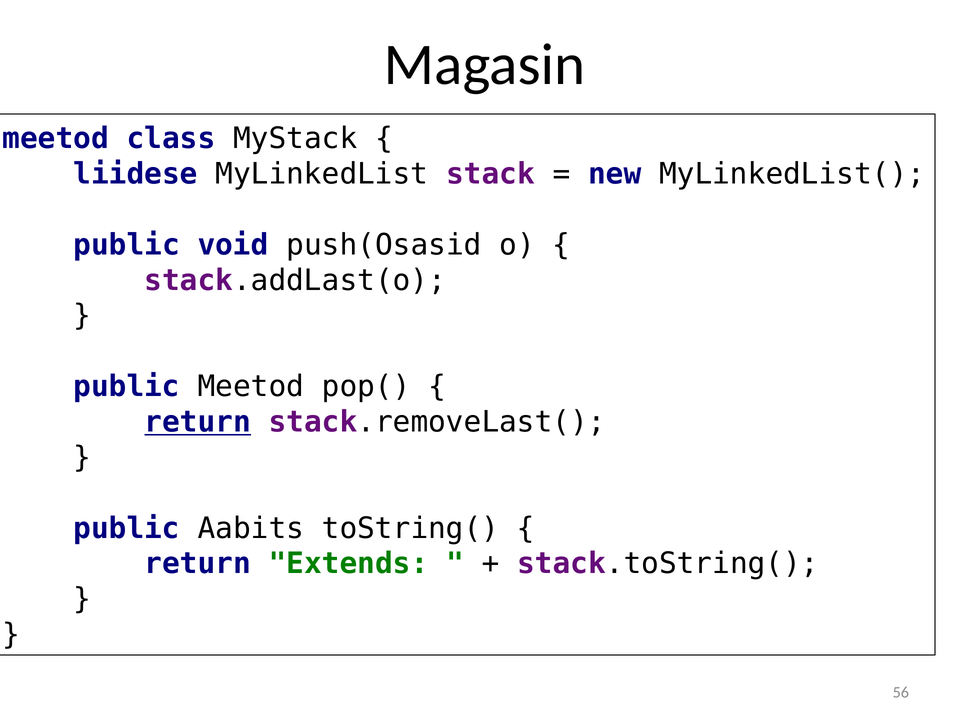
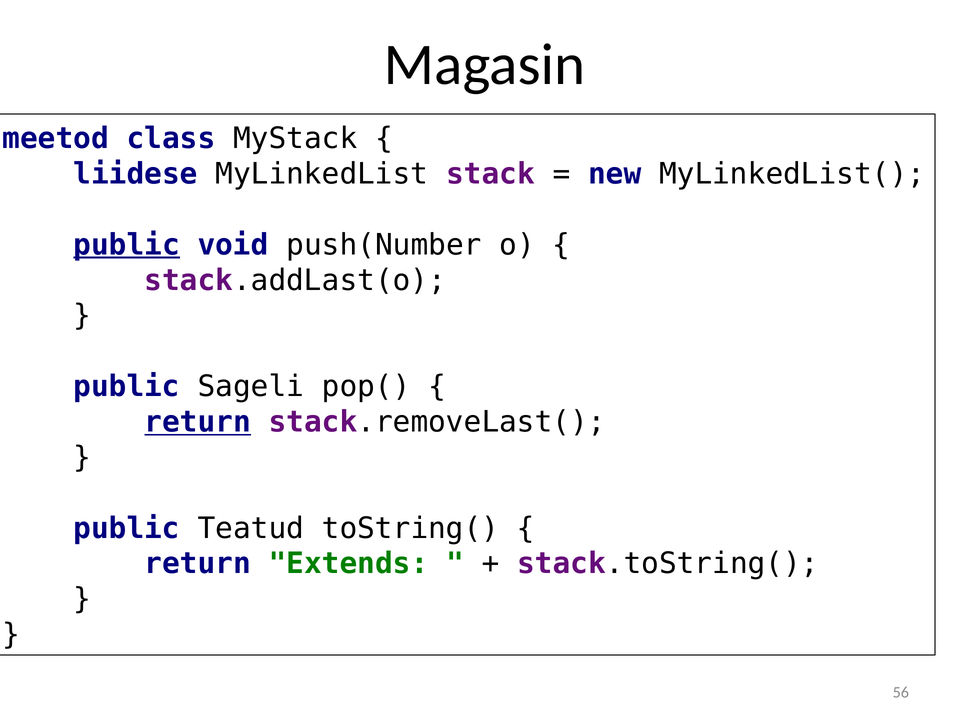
public at (127, 245) underline: none -> present
push(Osasid: push(Osasid -> push(Number
public Meetod: Meetod -> Sageli
Aabits: Aabits -> Teatud
